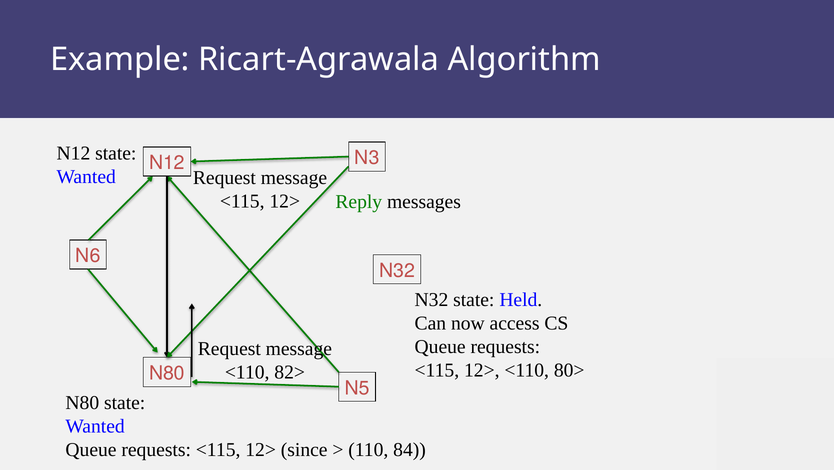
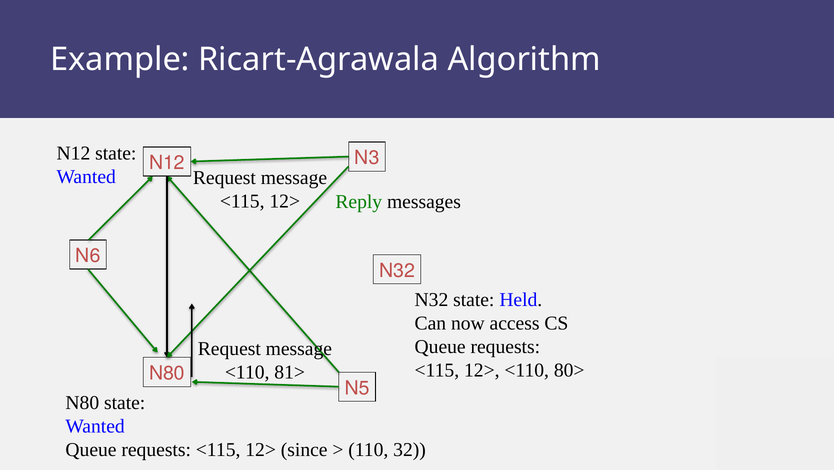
82>: 82> -> 81>
84: 84 -> 32
